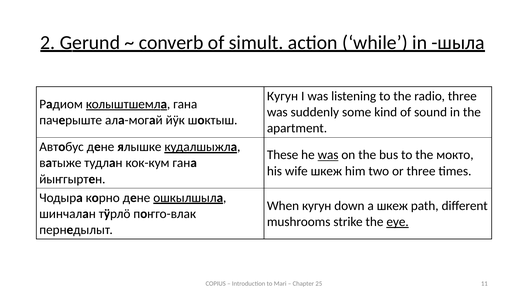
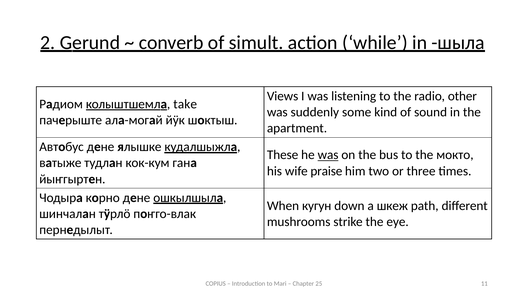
Кугун at (282, 96): Кугун -> Views
radio three: three -> other
колыштшемла гана: гана -> take
wife шкеж: шкеж -> praise
eye underline: present -> none
